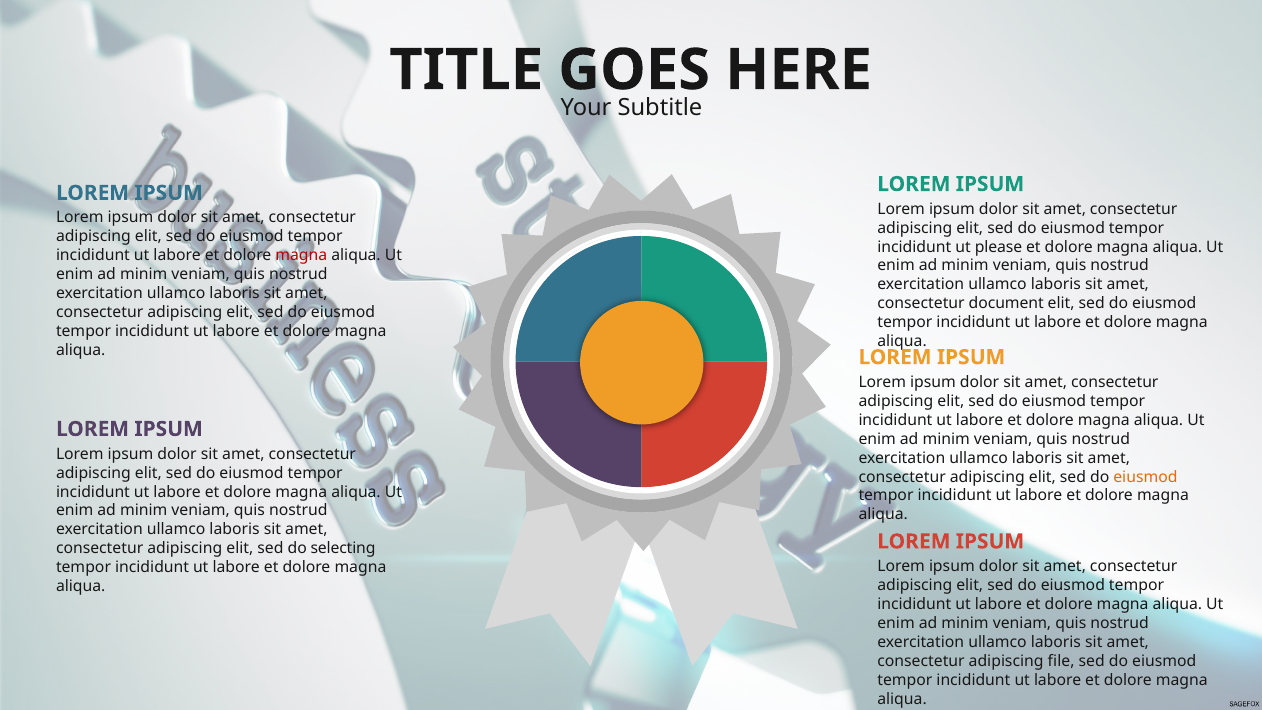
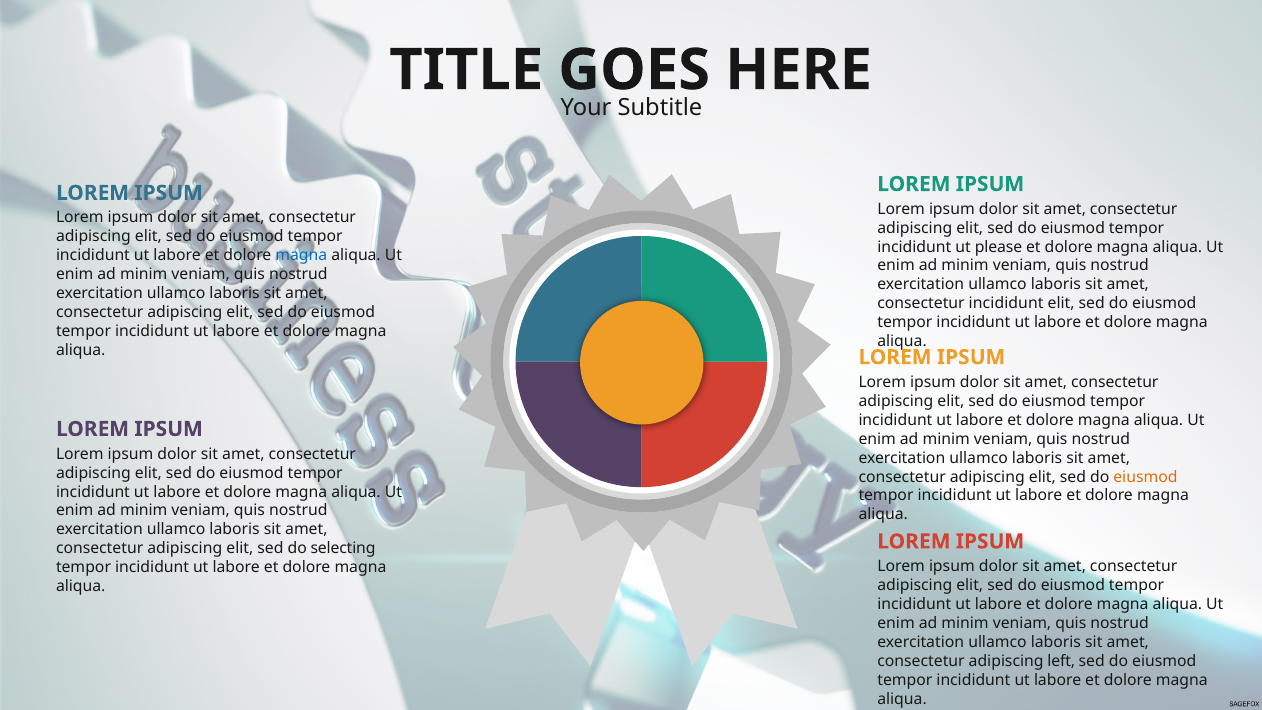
magna at (301, 256) colour: red -> blue
consectetur document: document -> incididunt
file: file -> left
